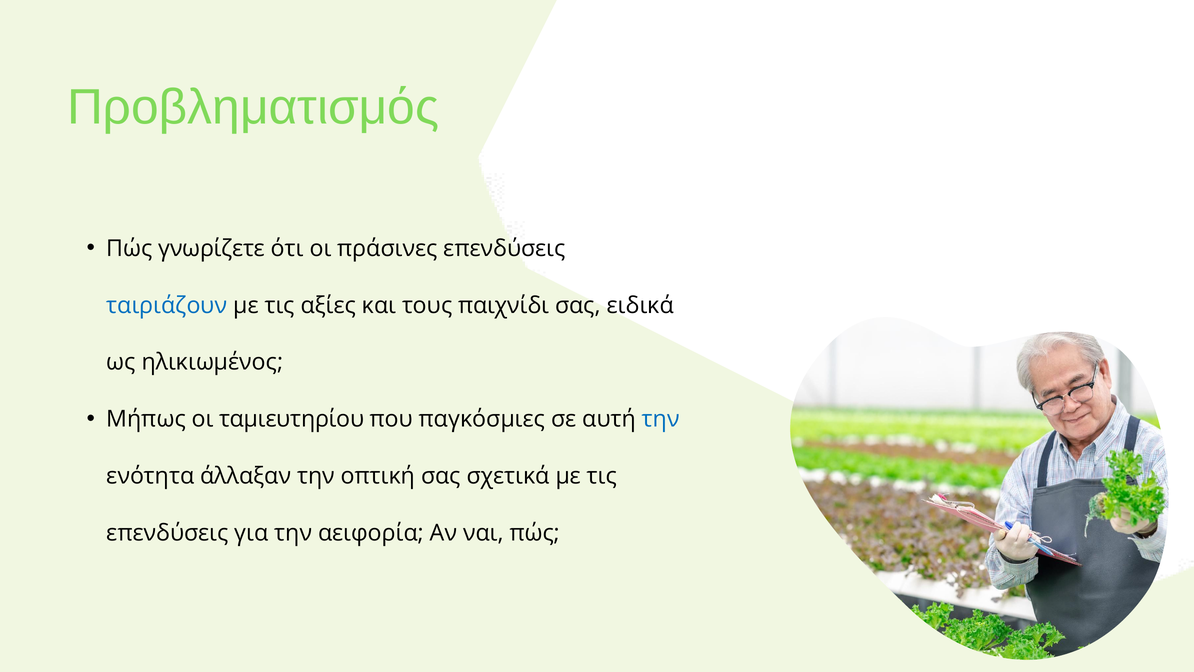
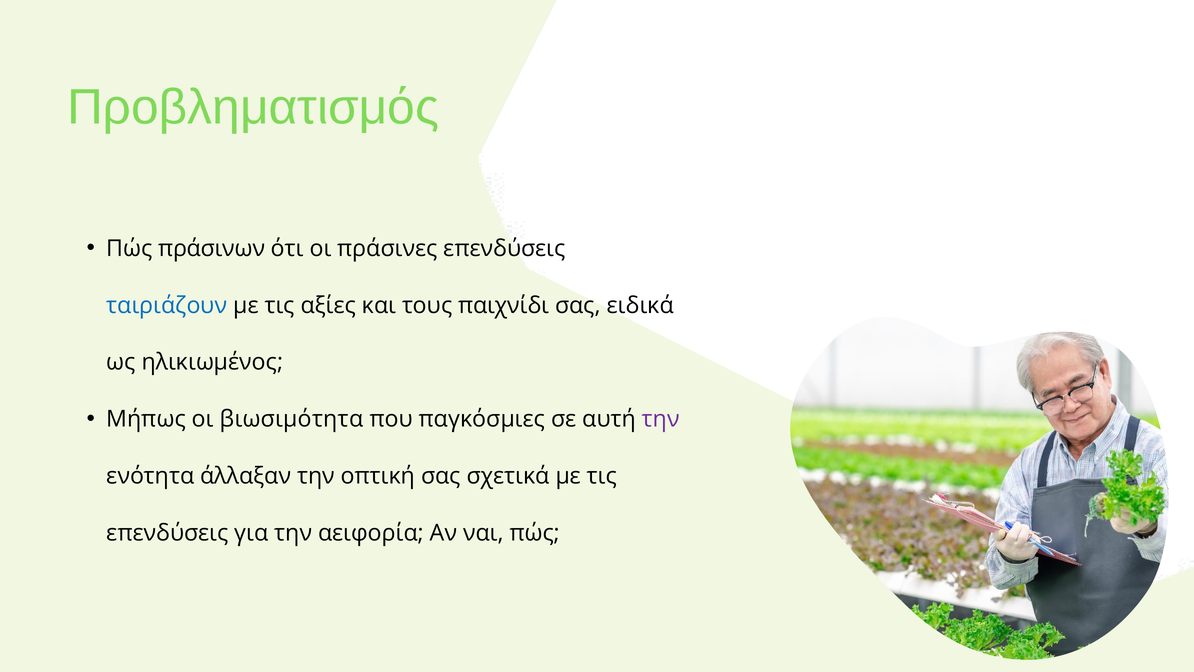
γνωρίζετε: γνωρίζετε -> πράσινων
ταμιευτηρίου: ταμιευτηρίου -> βιωσιμότητα
την at (661, 419) colour: blue -> purple
